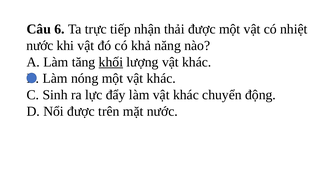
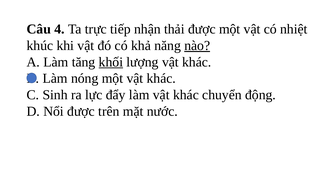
6: 6 -> 4
nước at (40, 46): nước -> khúc
nào underline: none -> present
